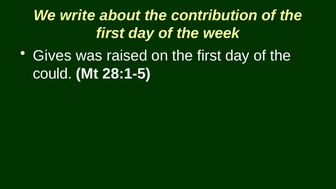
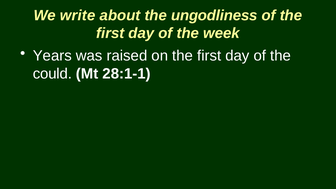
contribution: contribution -> ungodliness
Gives: Gives -> Years
28:1-5: 28:1-5 -> 28:1-1
